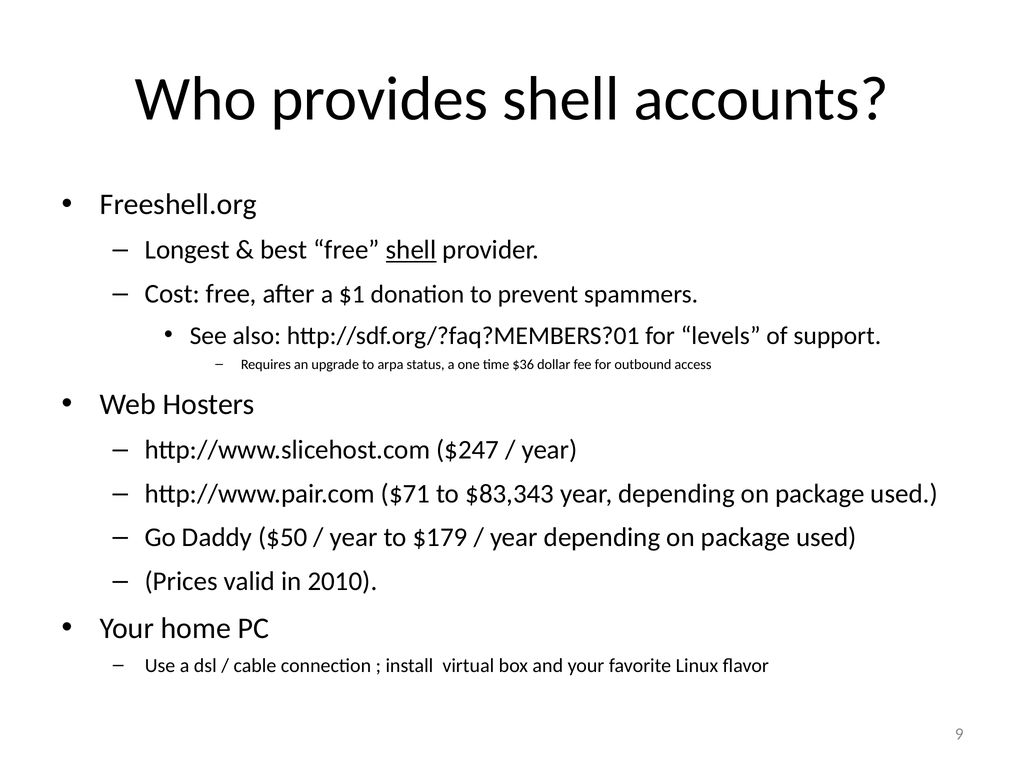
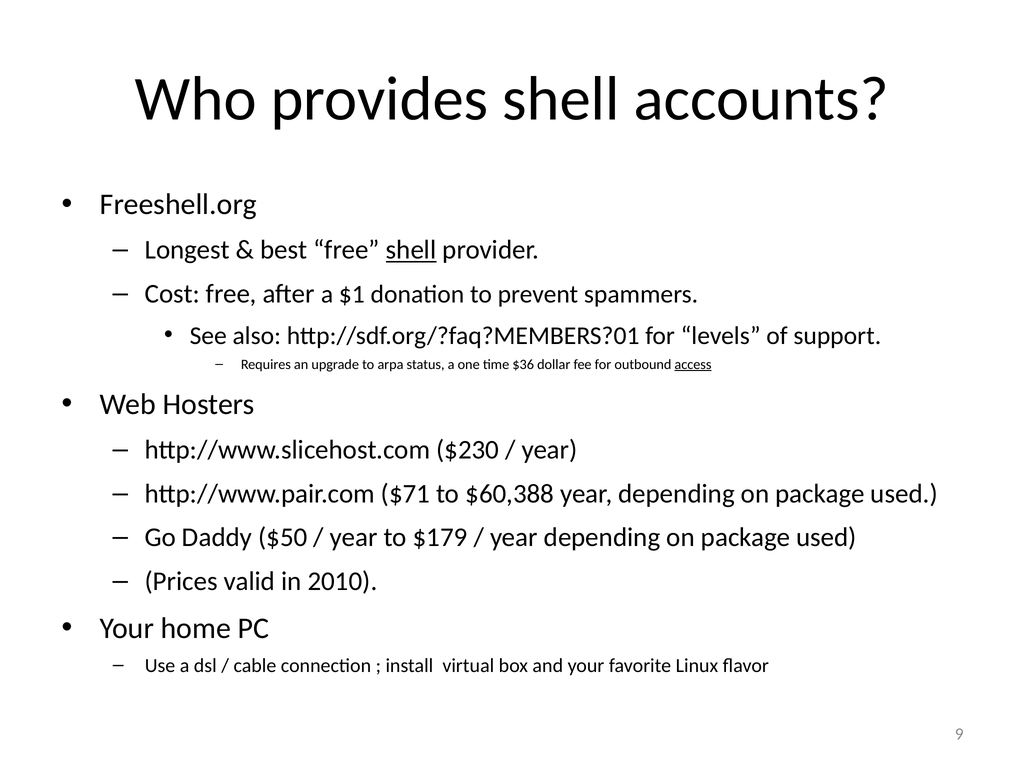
access underline: none -> present
$247: $247 -> $230
$83,343: $83,343 -> $60,388
